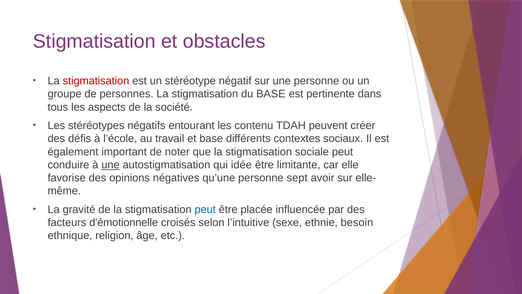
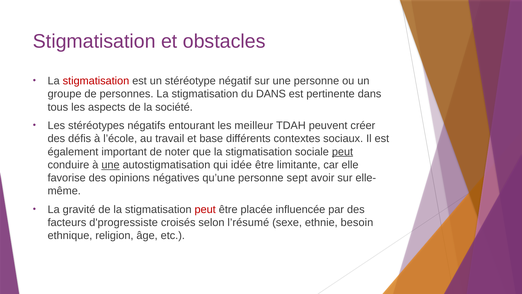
du BASE: BASE -> DANS
contenu: contenu -> meilleur
peut at (342, 152) underline: none -> present
peut at (205, 209) colour: blue -> red
d'émotionnelle: d'émotionnelle -> d'progressiste
l’intuitive: l’intuitive -> l’résumé
